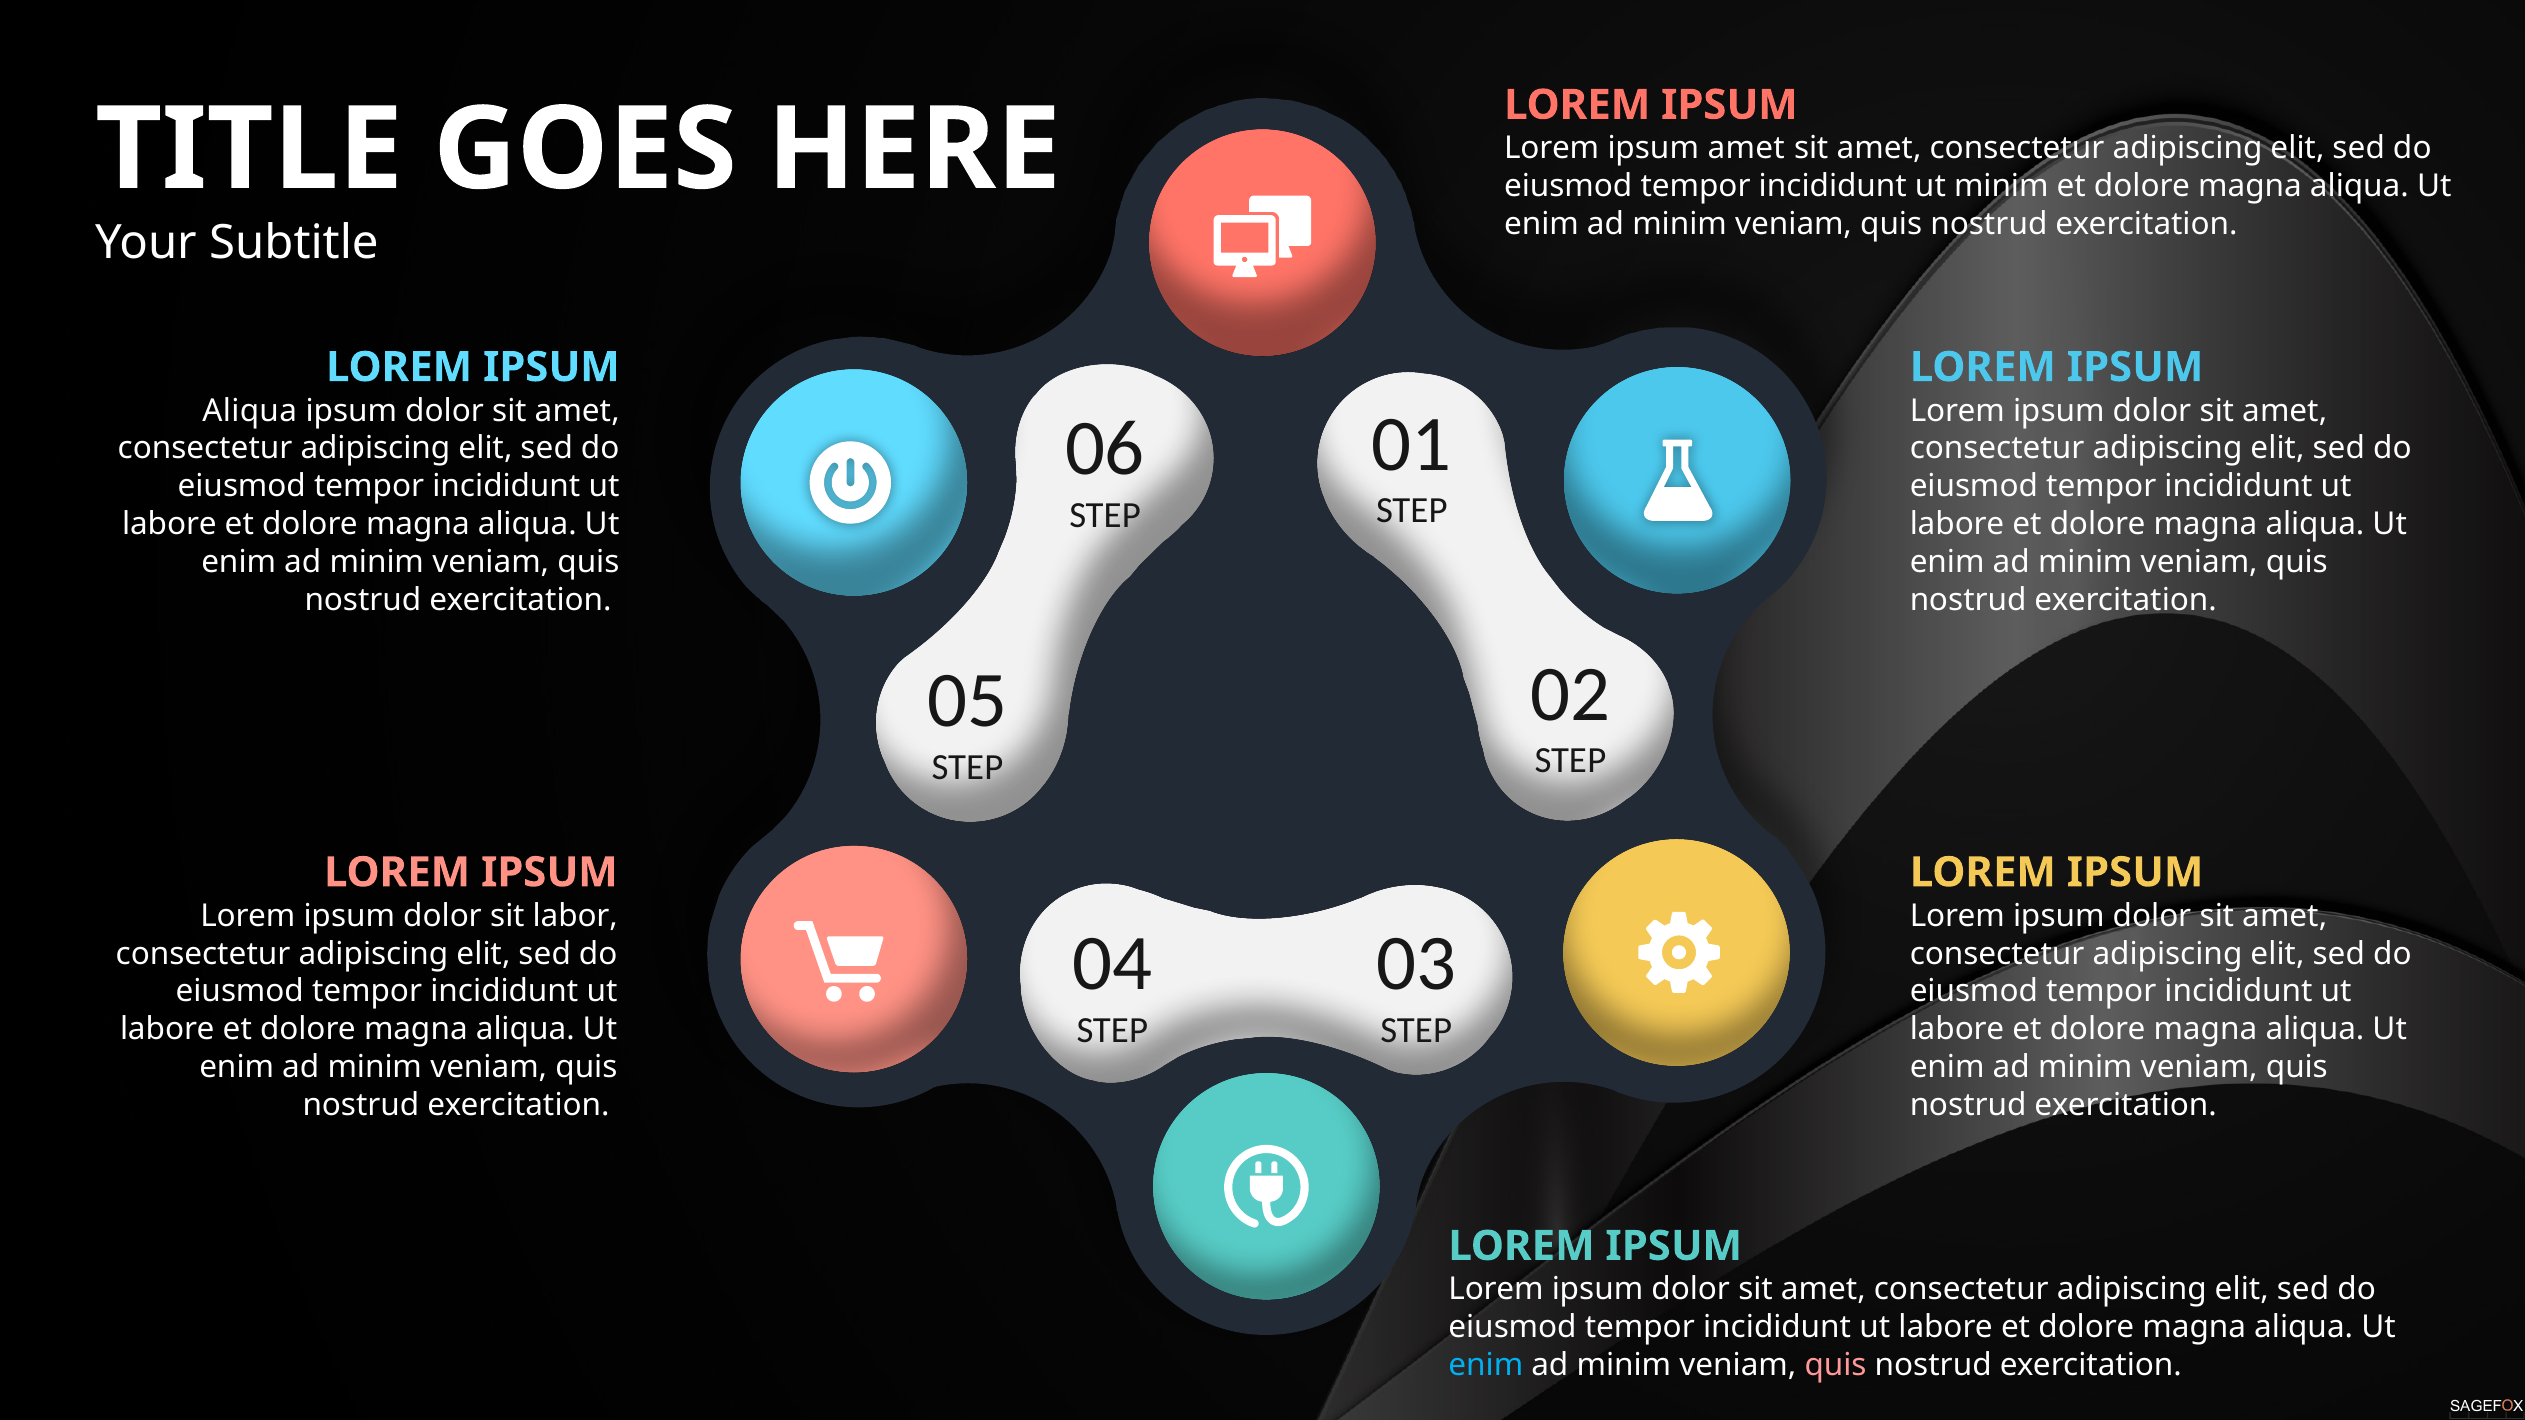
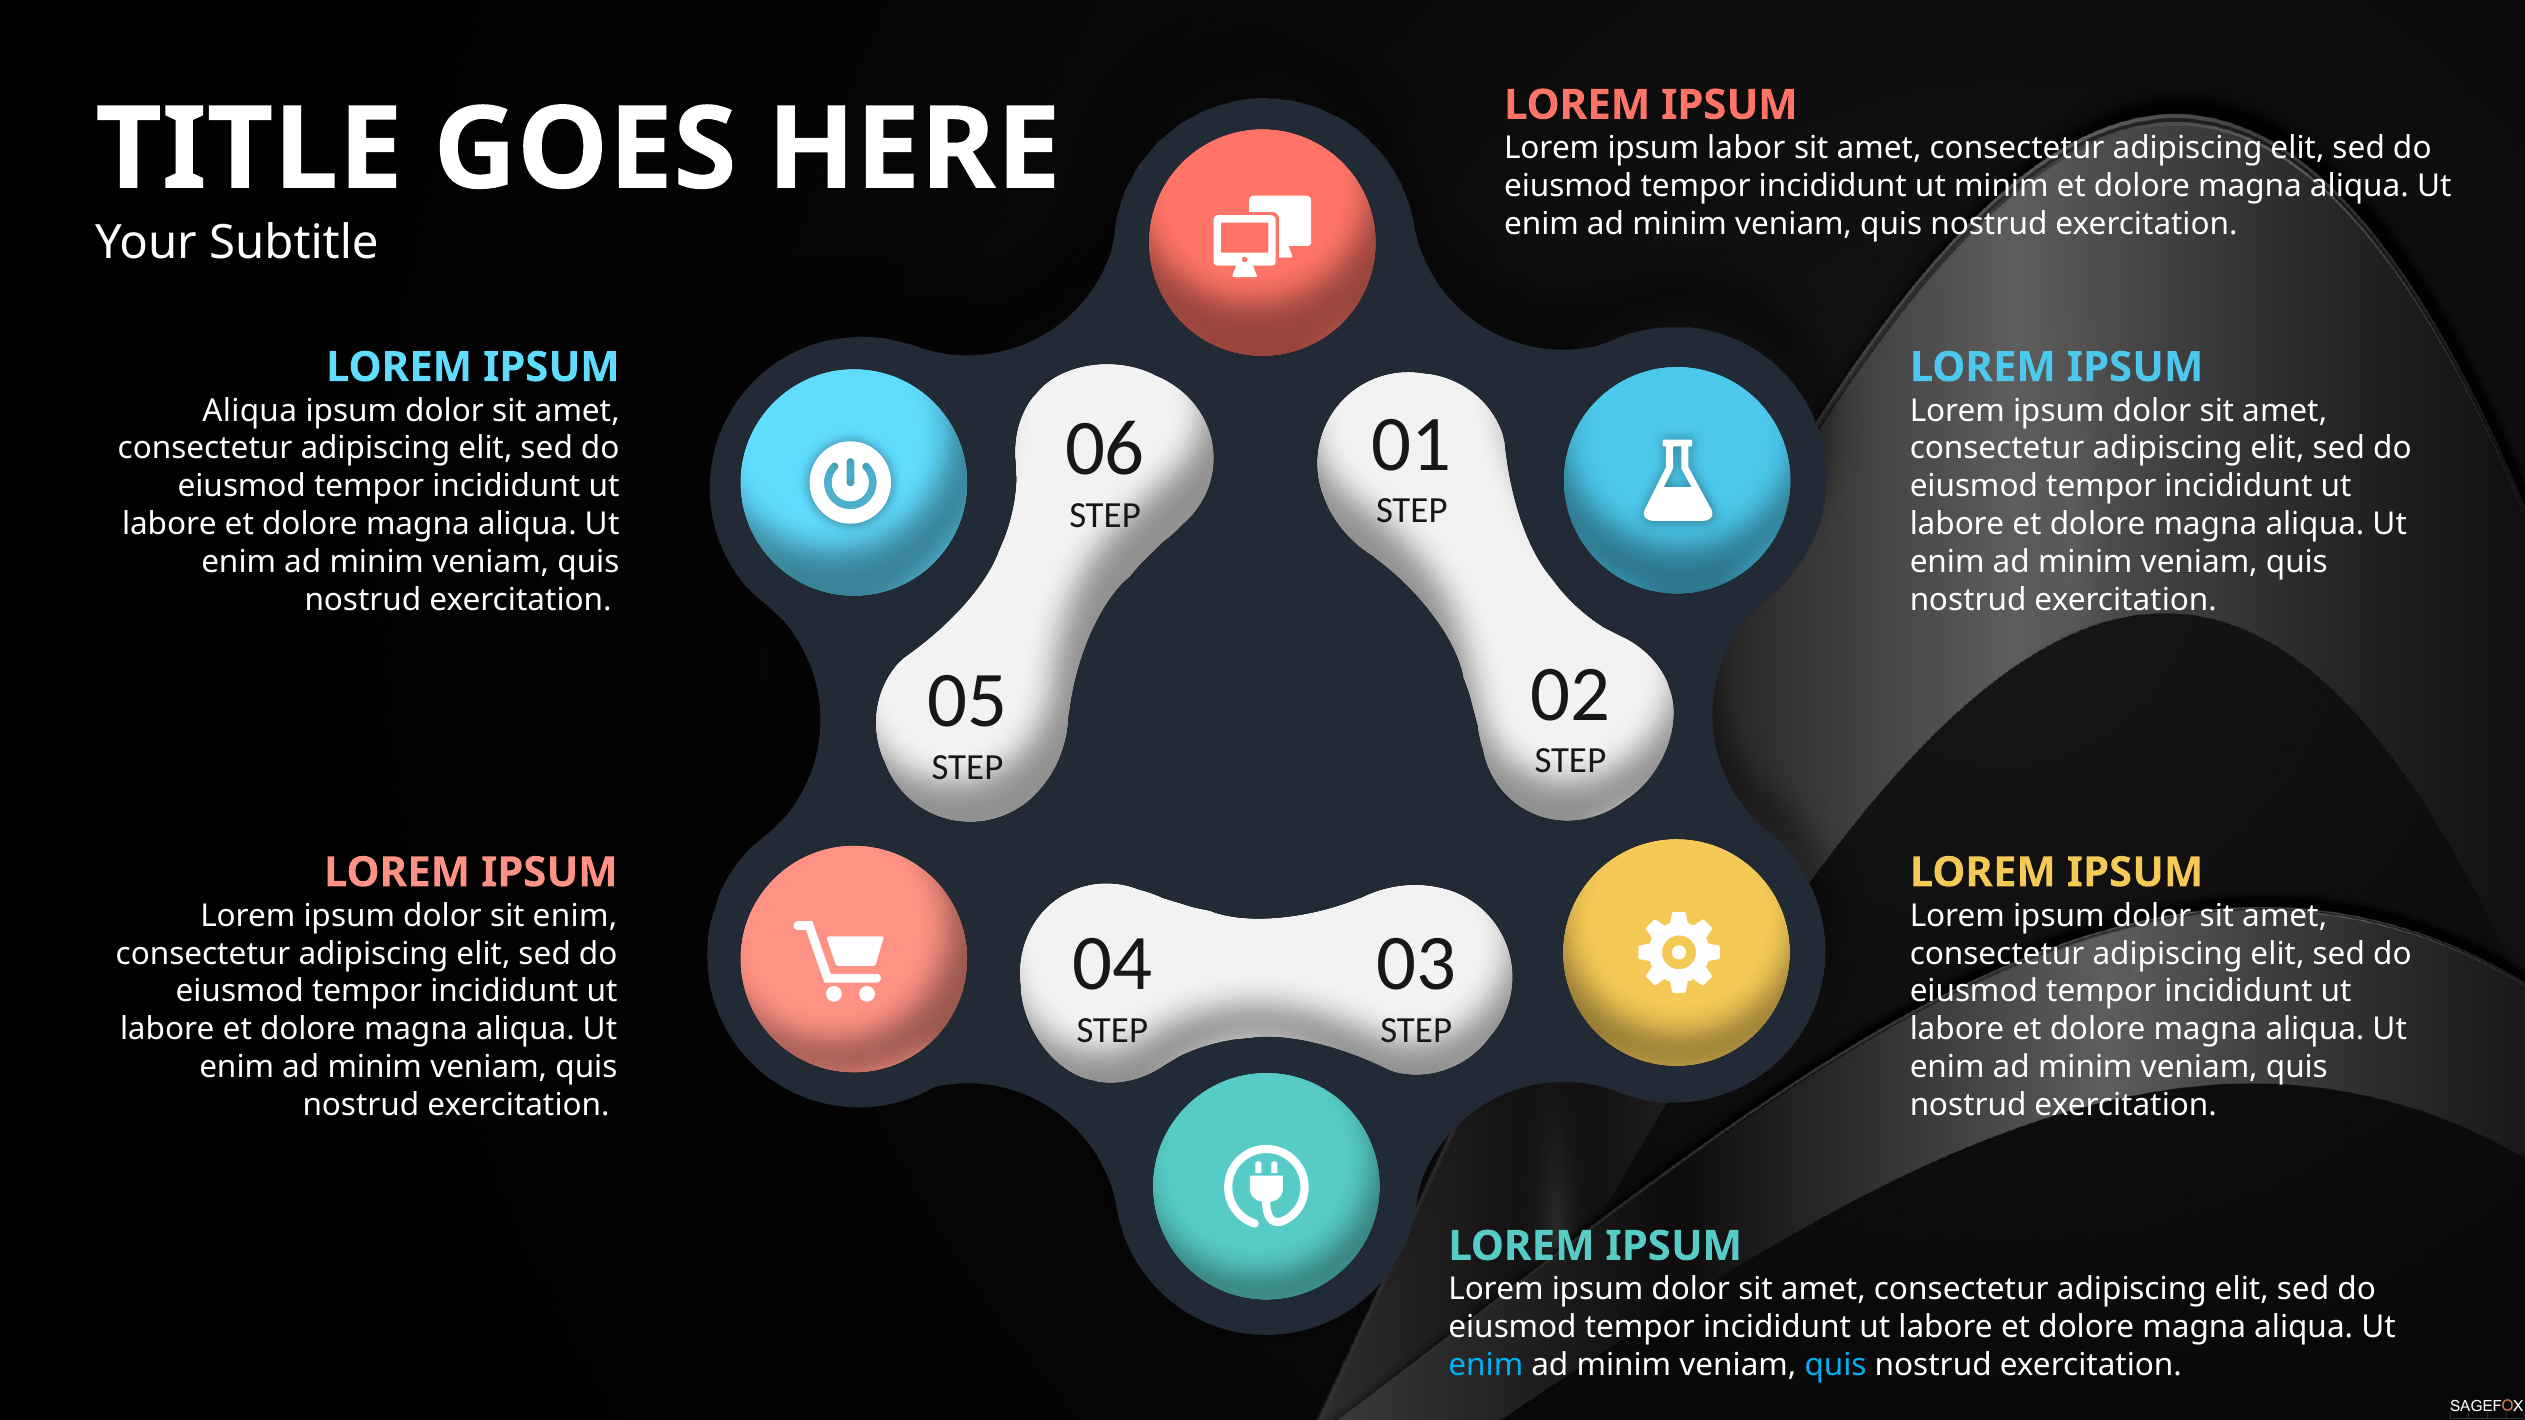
ipsum amet: amet -> labor
sit labor: labor -> enim
quis at (1836, 1366) colour: pink -> light blue
